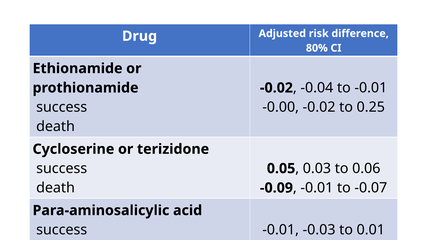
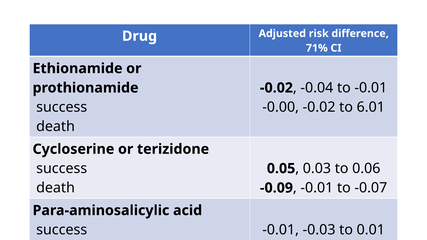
80%: 80% -> 71%
0.25: 0.25 -> 6.01
